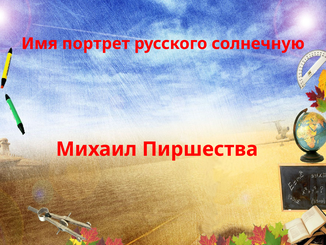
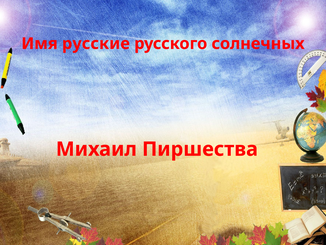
портрет: портрет -> русские
солнечную: солнечную -> солнечных
